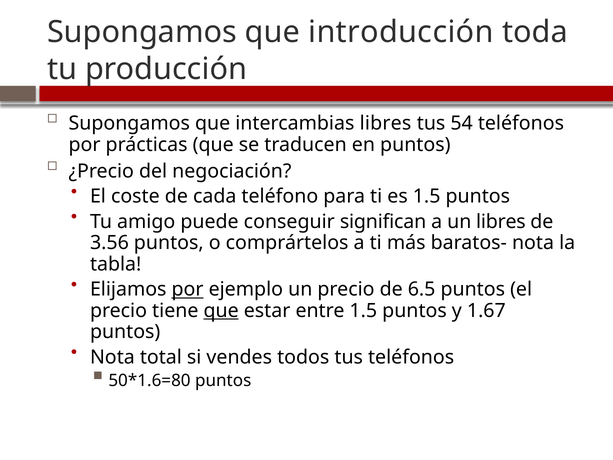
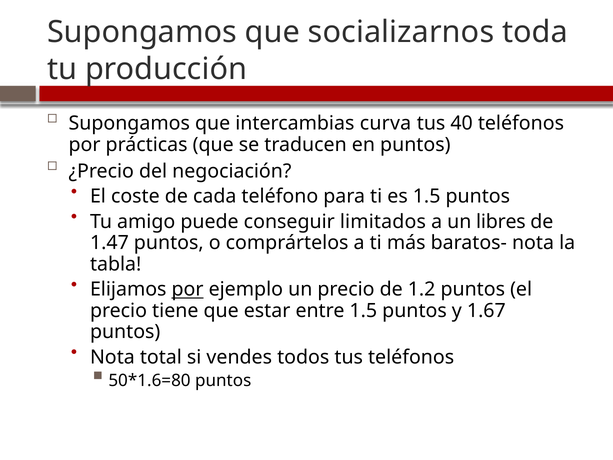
introducción: introducción -> socializarnos
intercambias libres: libres -> curva
54: 54 -> 40
significan: significan -> limitados
3.56: 3.56 -> 1.47
6.5: 6.5 -> 1.2
que at (221, 310) underline: present -> none
